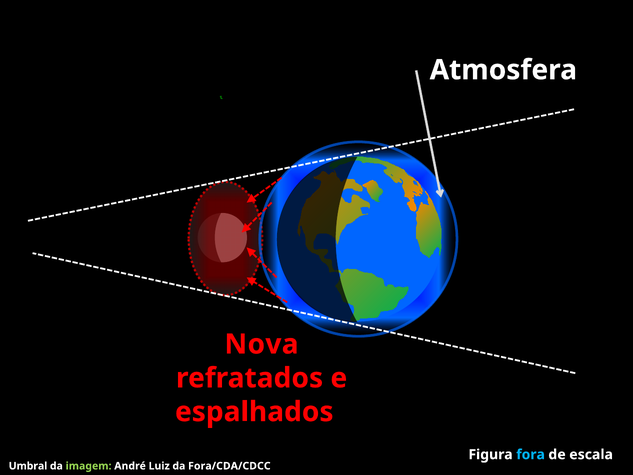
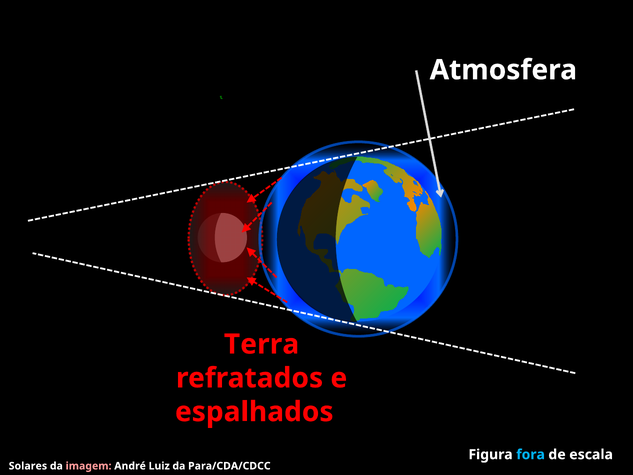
Nova: Nova -> Terra
Umbral: Umbral -> Solares
imagem colour: light green -> pink
Fora/CDA/CDCC: Fora/CDA/CDCC -> Para/CDA/CDCC
